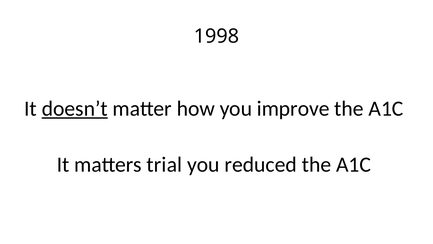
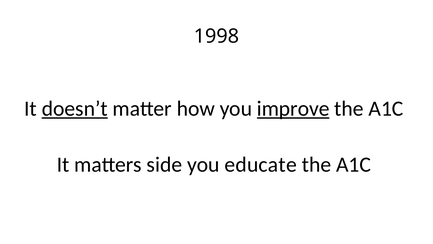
improve underline: none -> present
trial: trial -> side
reduced: reduced -> educate
